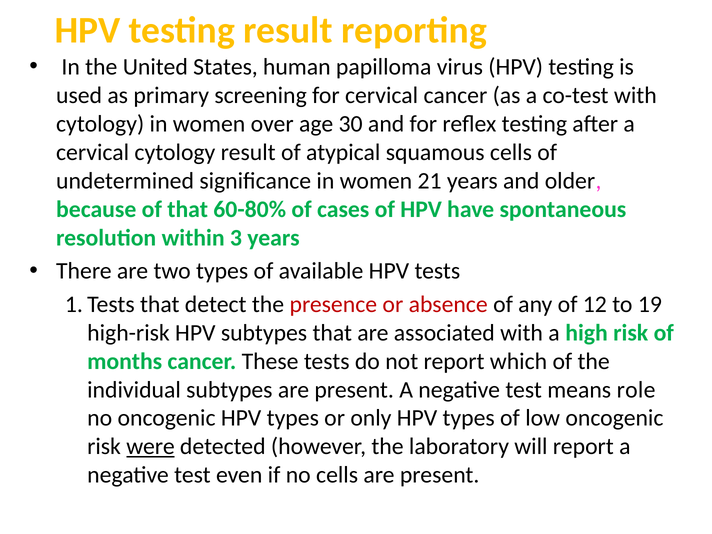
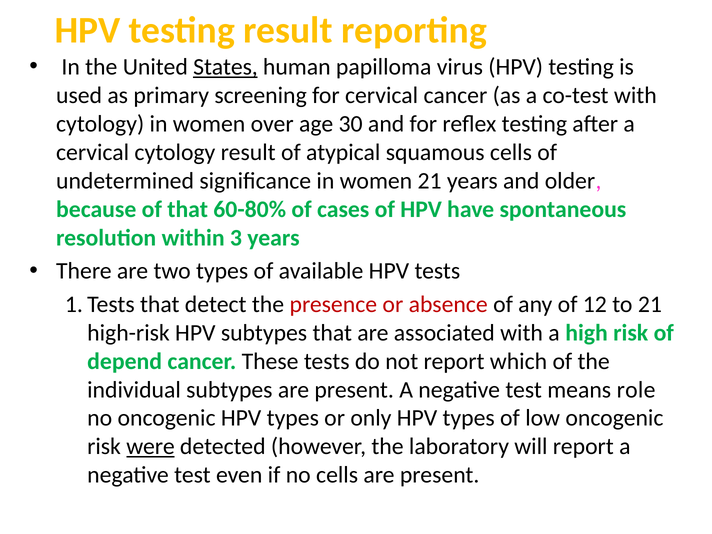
States underline: none -> present
to 19: 19 -> 21
months: months -> depend
